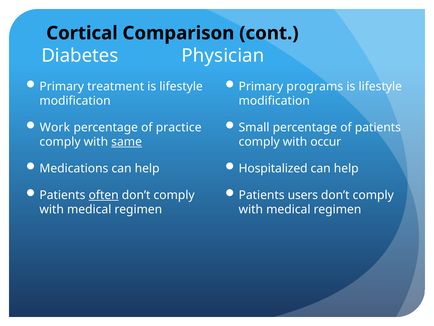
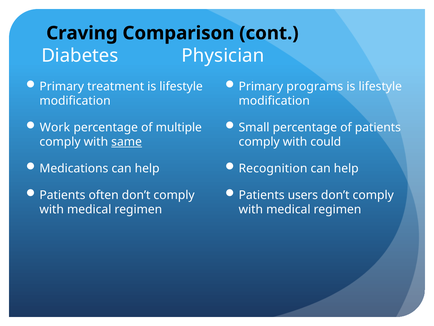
Cortical: Cortical -> Craving
practice: practice -> multiple
occur: occur -> could
Hospitalized: Hospitalized -> Recognition
often underline: present -> none
